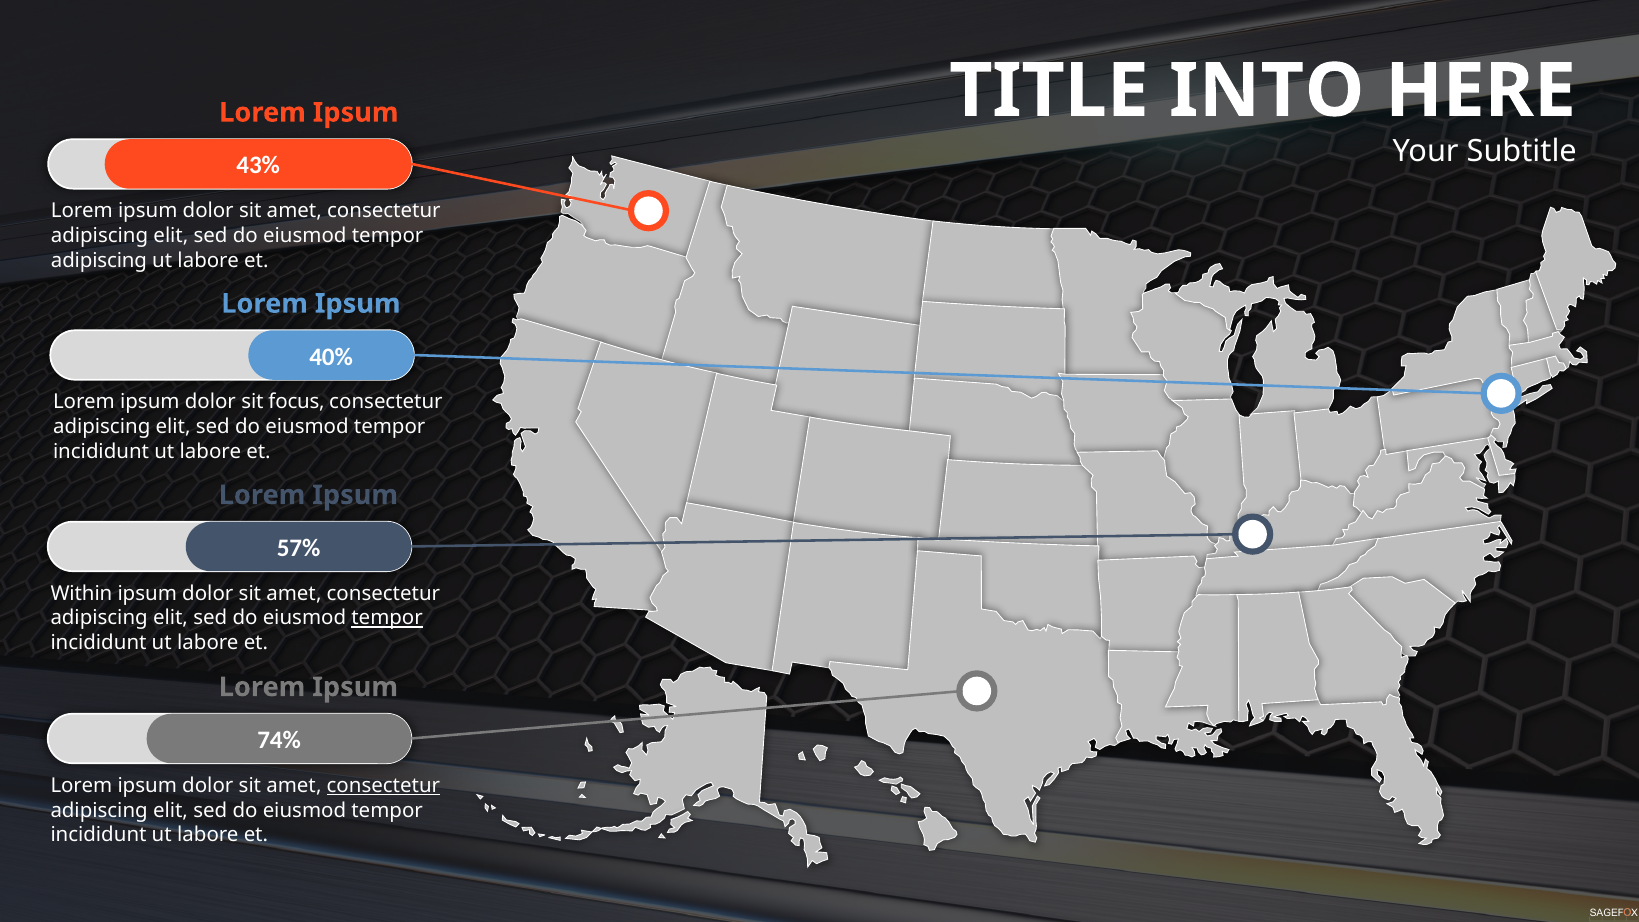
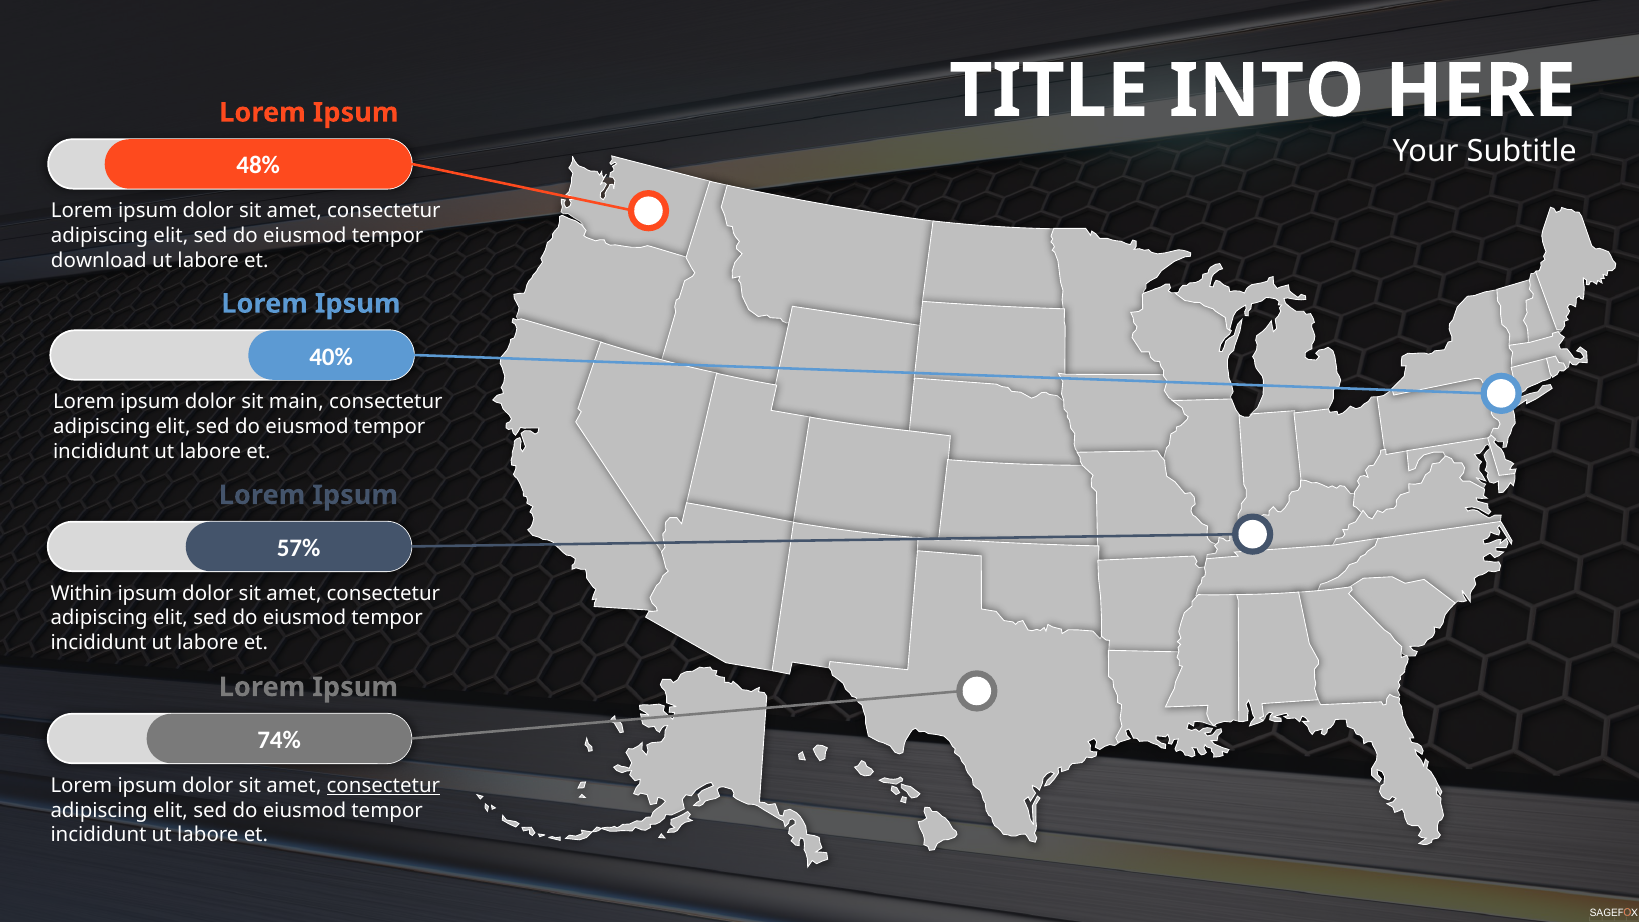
43%: 43% -> 48%
adipiscing at (99, 260): adipiscing -> download
focus: focus -> main
tempor at (387, 618) underline: present -> none
